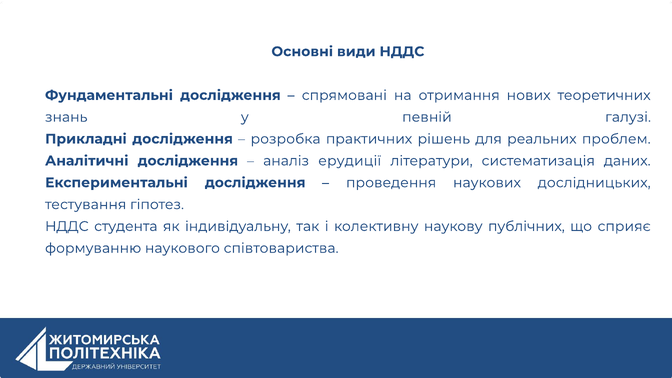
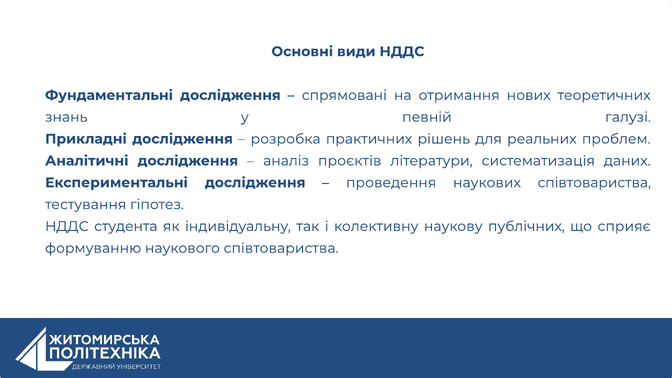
ерудиції: ерудиції -> проєктів
наукових дослідницьких: дослідницьких -> співтовариства
